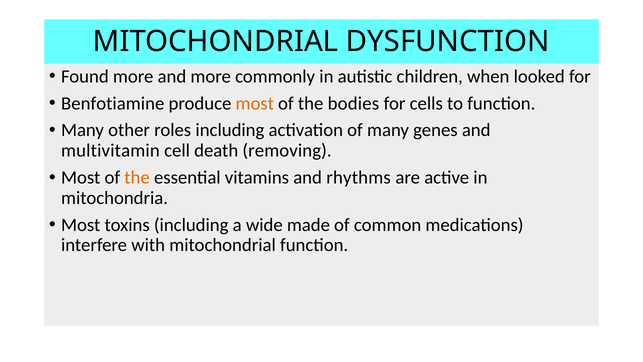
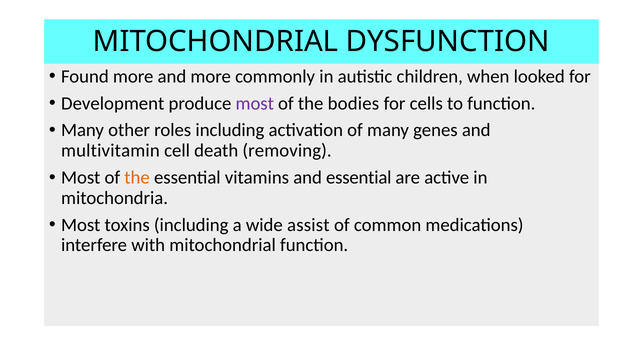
Benfotiamine: Benfotiamine -> Development
most at (255, 103) colour: orange -> purple
and rhythms: rhythms -> essential
made: made -> assist
